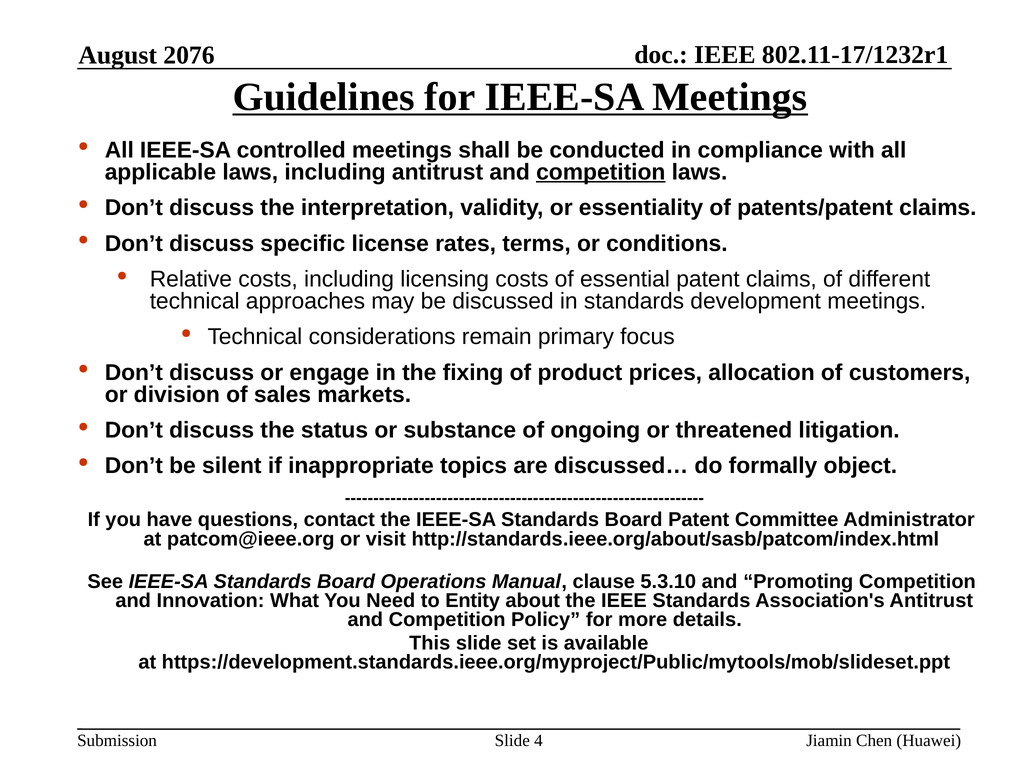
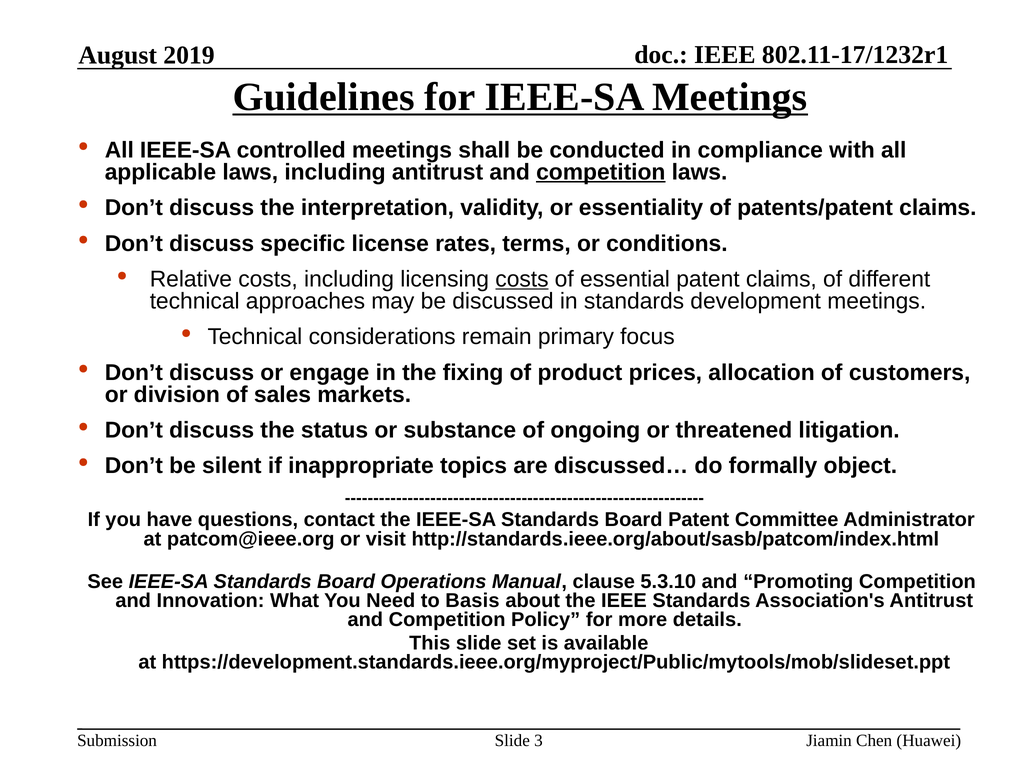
2076: 2076 -> 2019
costs at (522, 279) underline: none -> present
Entity: Entity -> Basis
4: 4 -> 3
